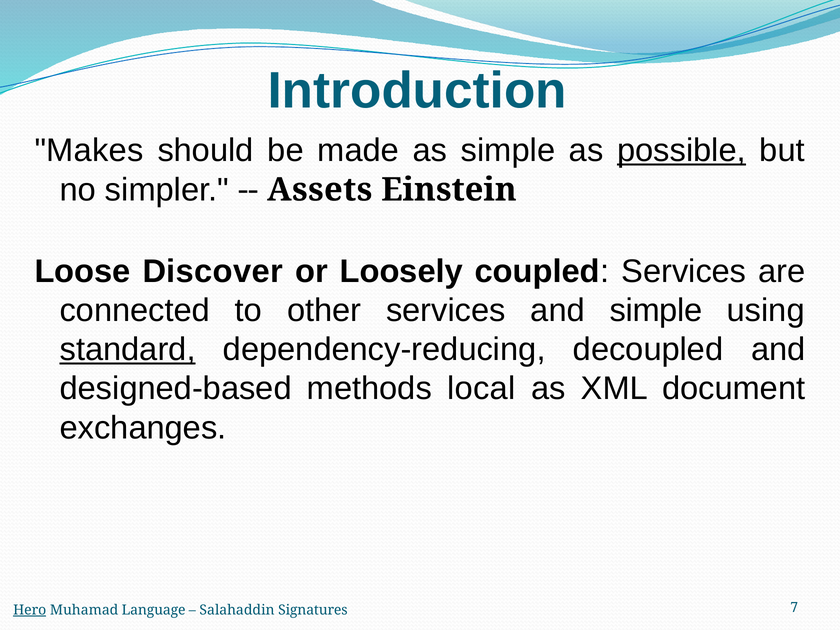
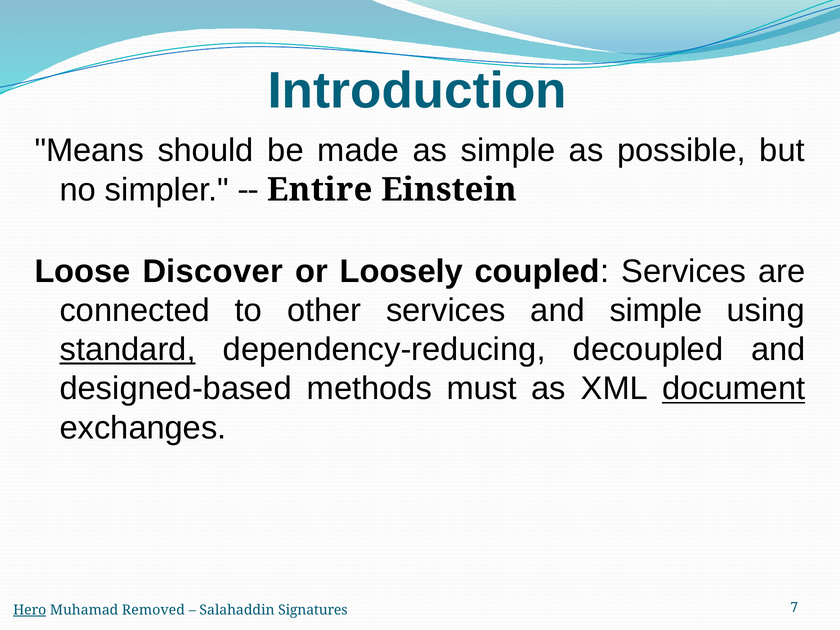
Makes: Makes -> Means
possible underline: present -> none
Assets: Assets -> Entire
local: local -> must
document underline: none -> present
Language: Language -> Removed
